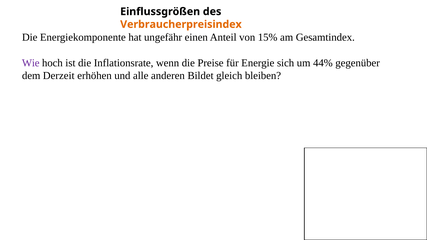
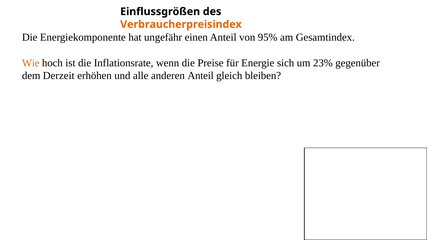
15%: 15% -> 95%
Wie colour: purple -> orange
44%: 44% -> 23%
anderen Bildet: Bildet -> Anteil
